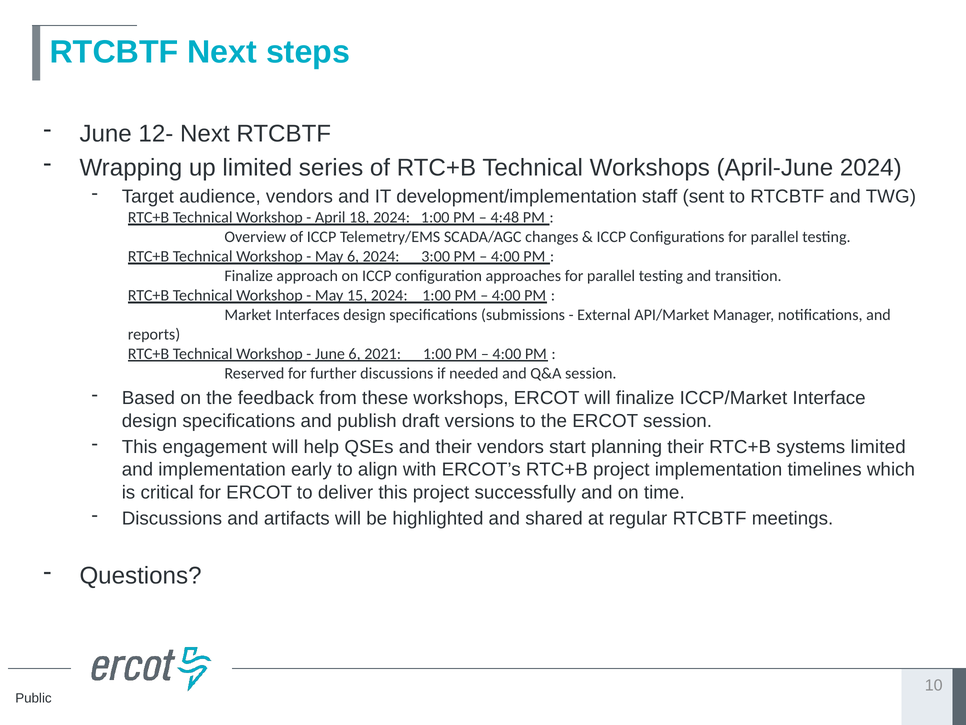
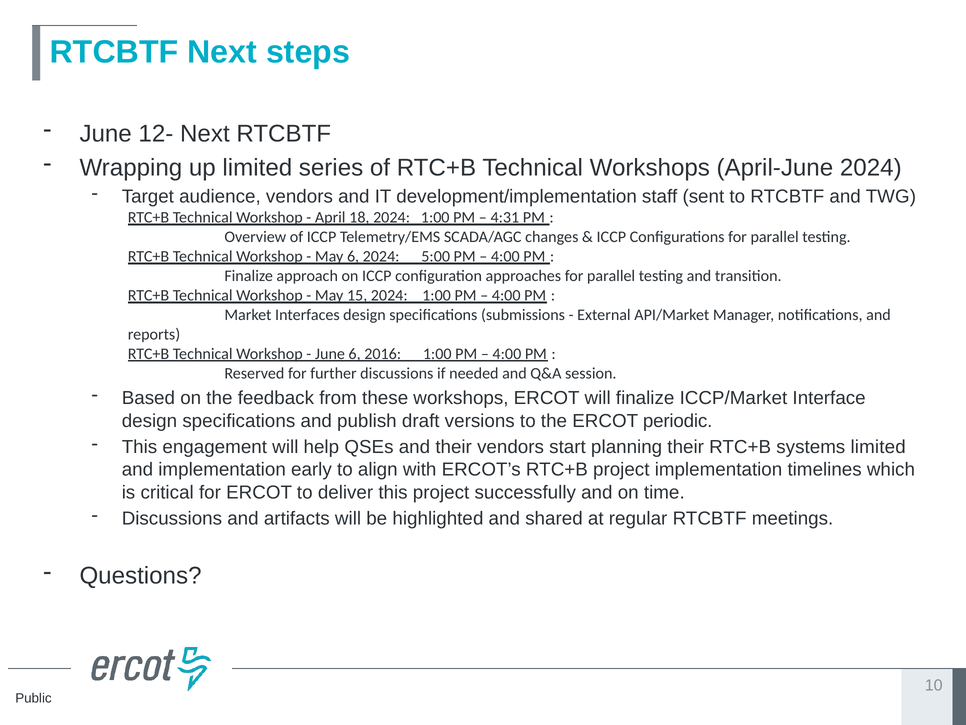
4:48: 4:48 -> 4:31
3:00: 3:00 -> 5:00
2021: 2021 -> 2016
ERCOT session: session -> periodic
